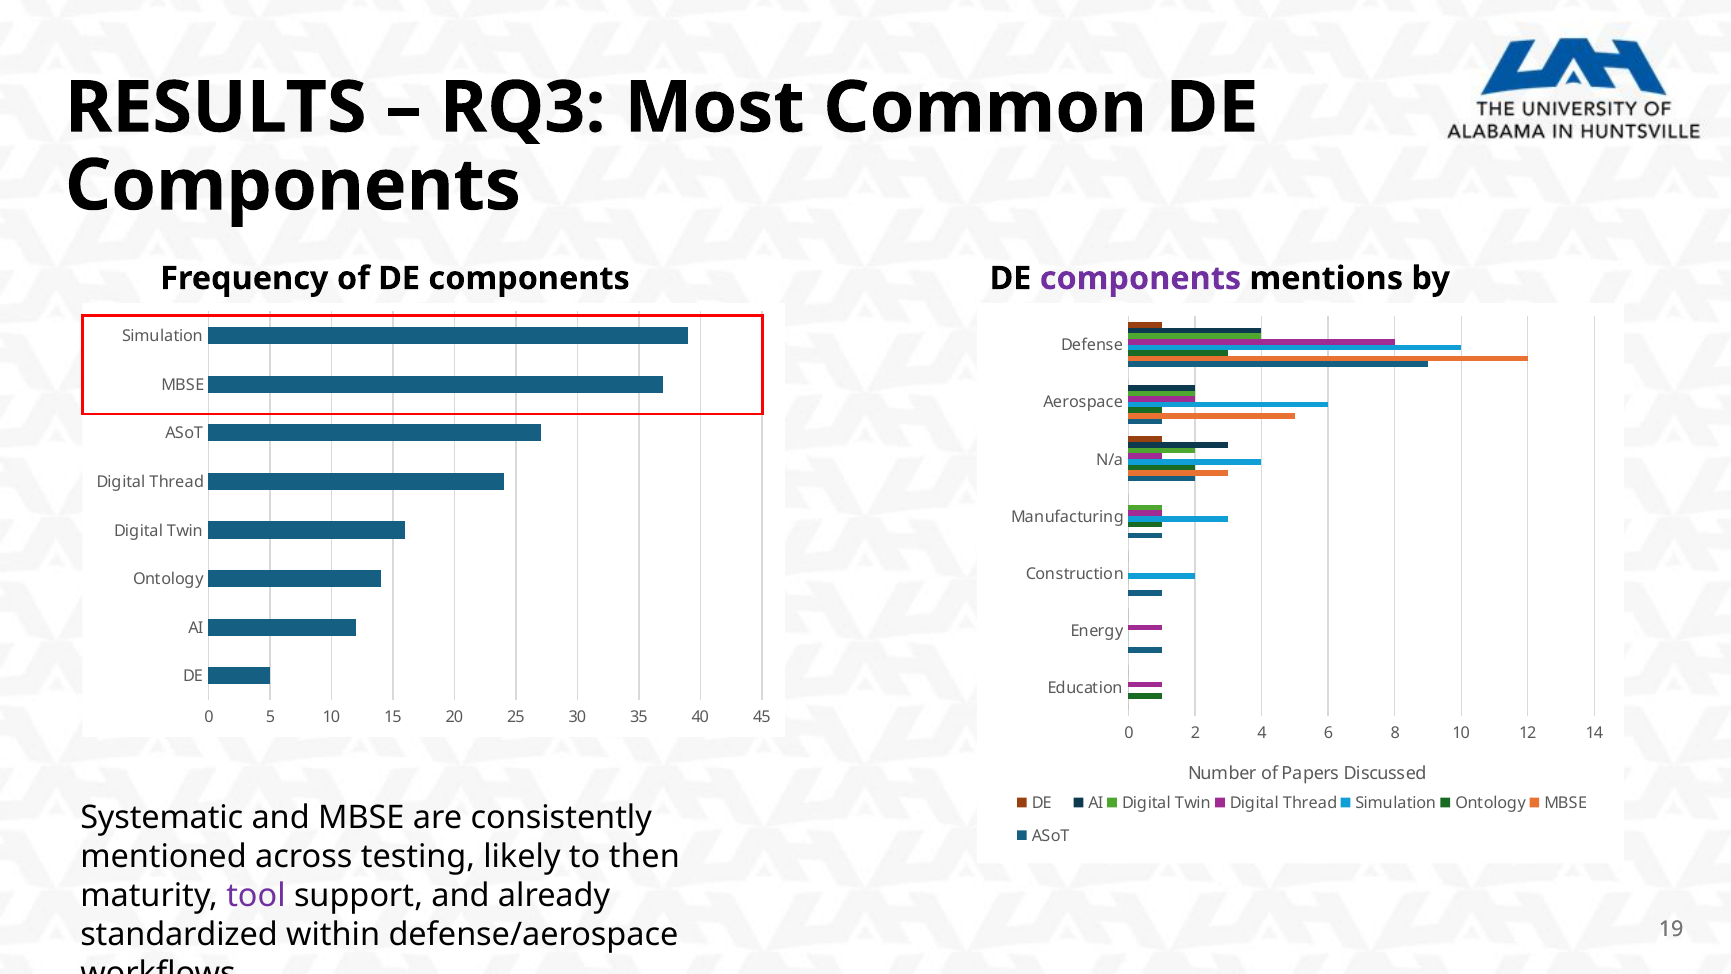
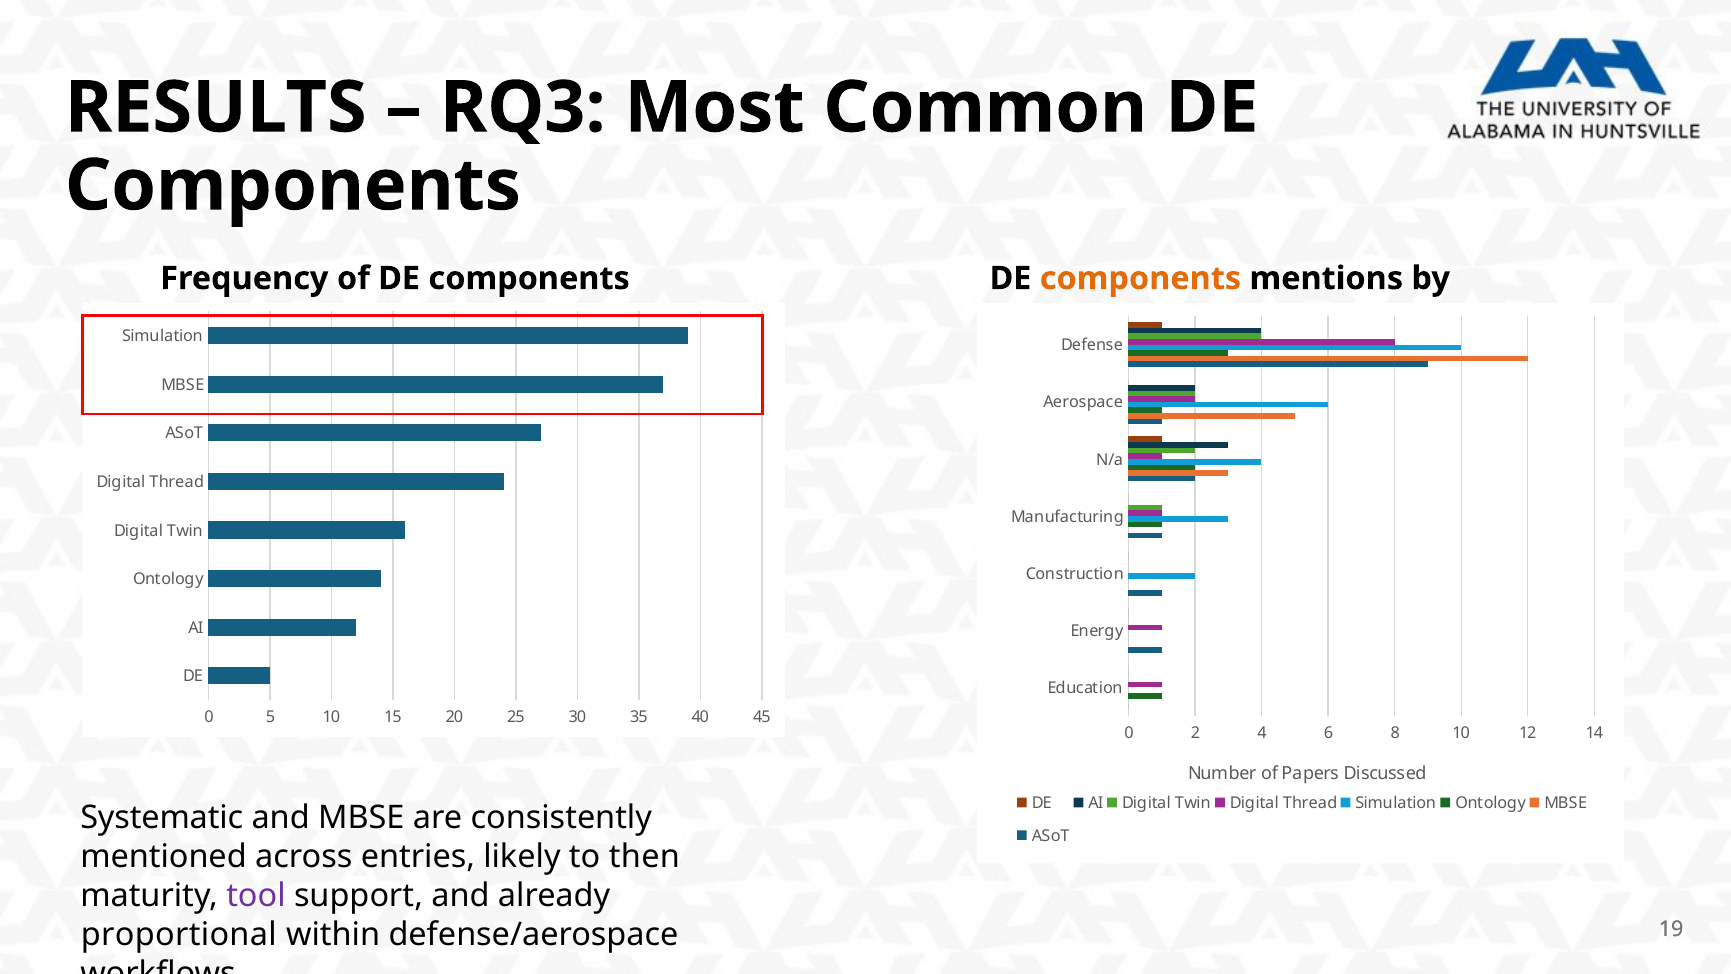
components at (1140, 278) colour: purple -> orange
testing: testing -> entries
standardized: standardized -> proportional
